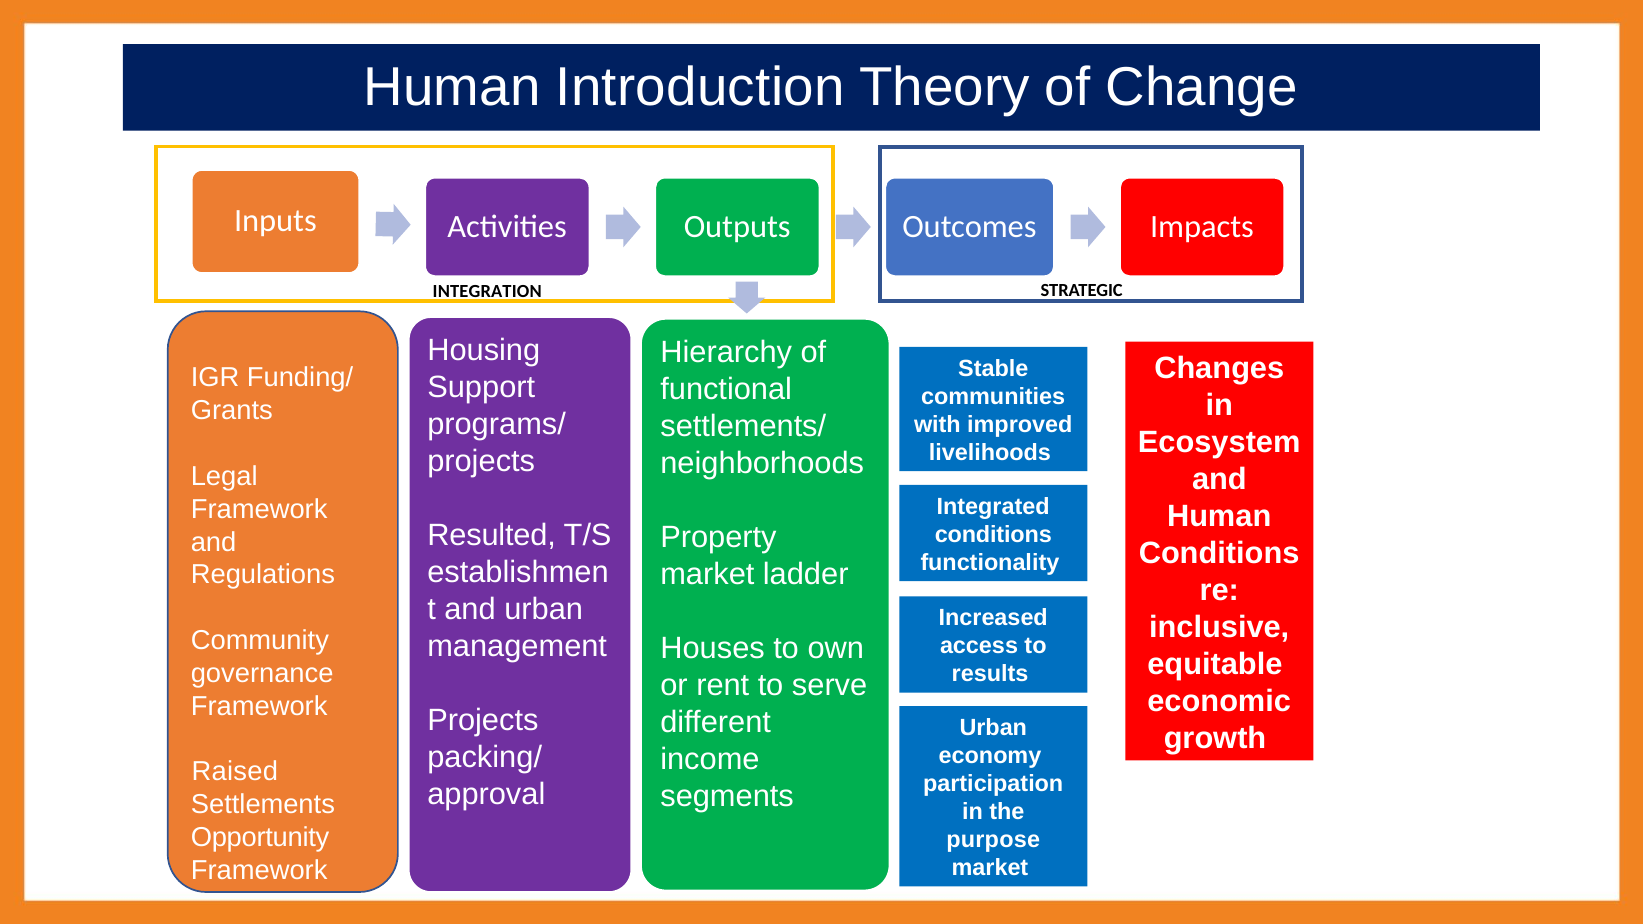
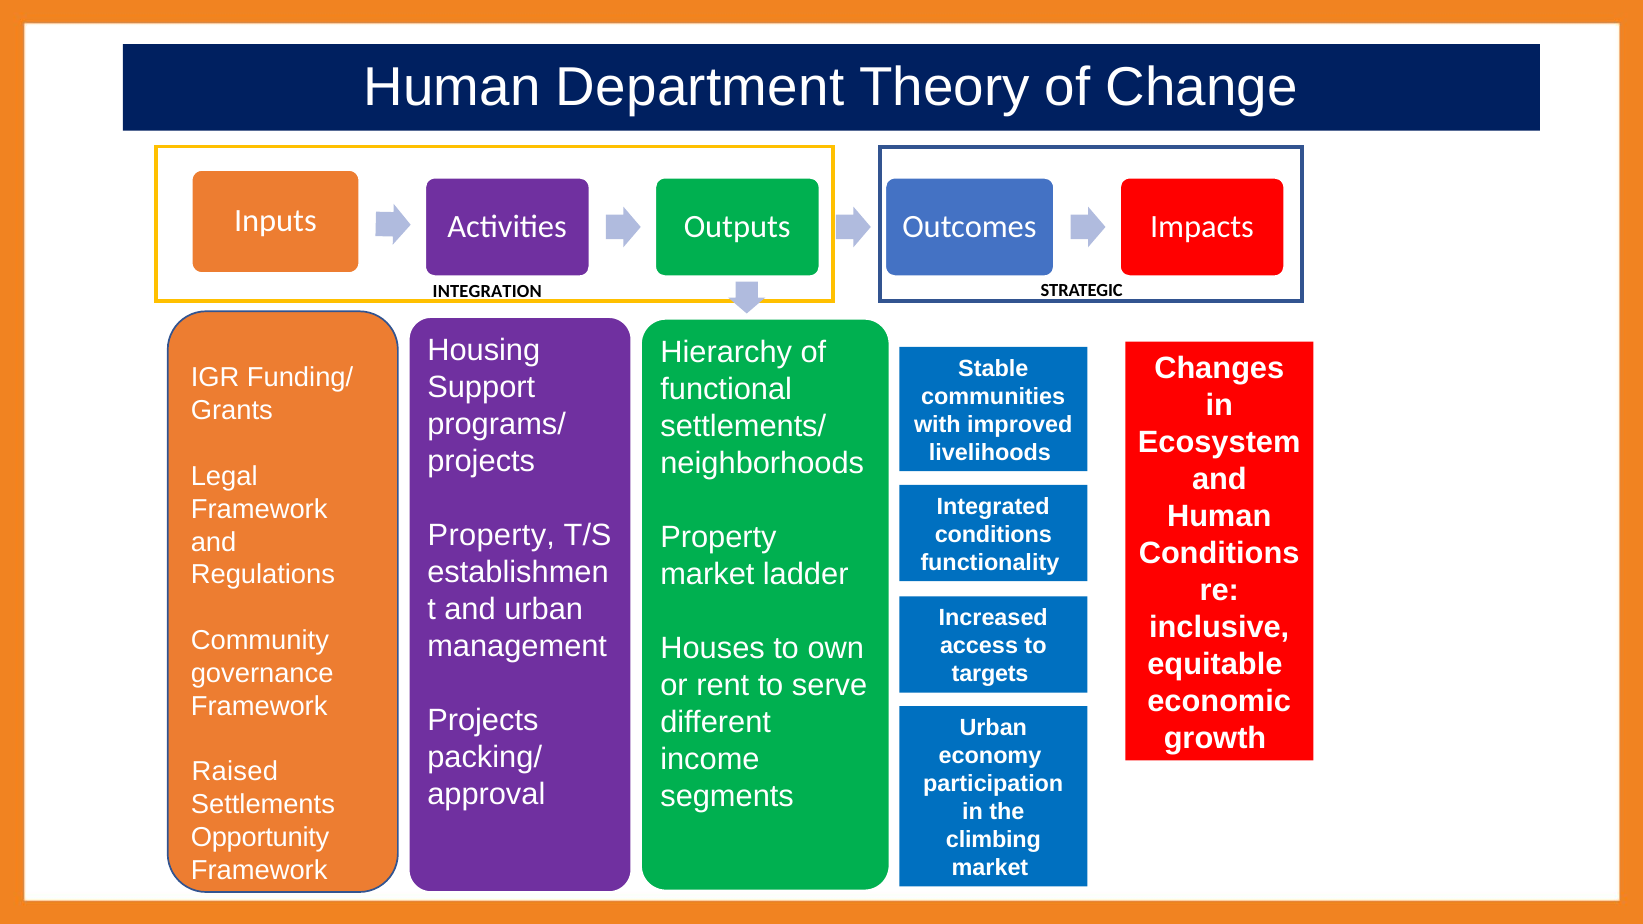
Introduction: Introduction -> Department
Resulted at (492, 535): Resulted -> Property
results: results -> targets
purpose: purpose -> climbing
